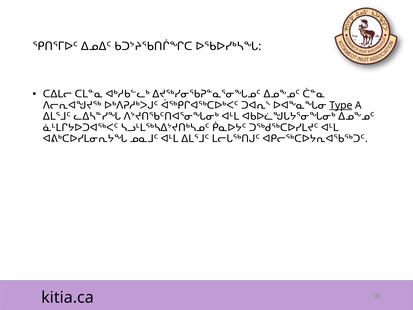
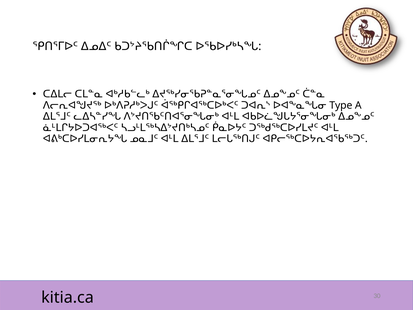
Type underline: present -> none
